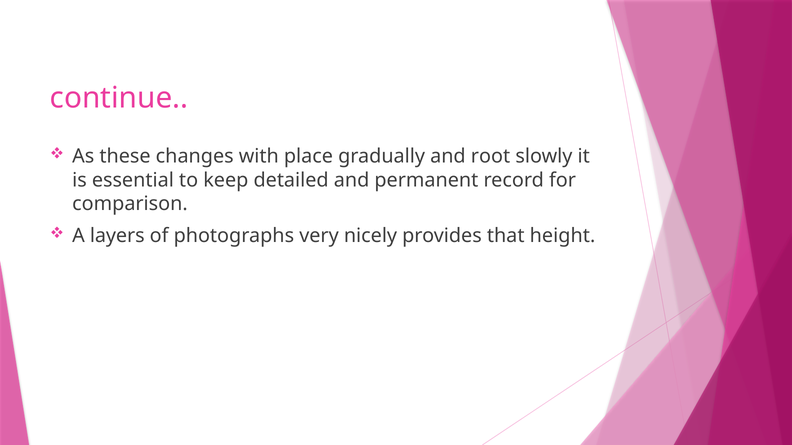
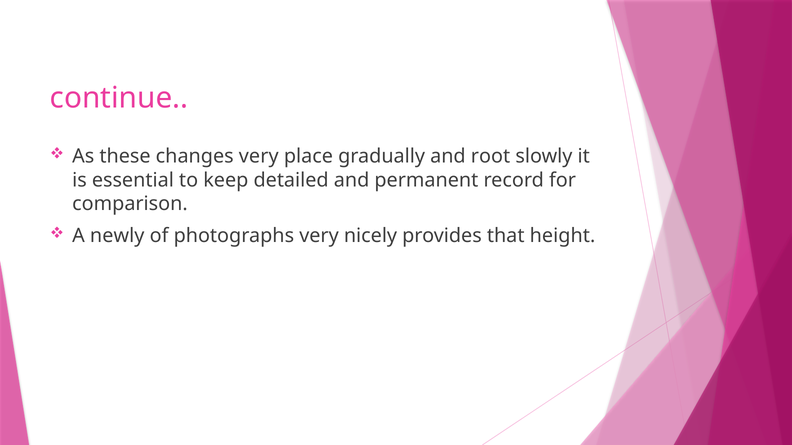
changes with: with -> very
layers: layers -> newly
